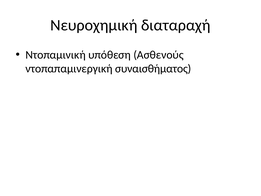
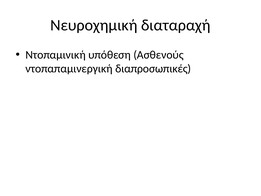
συναισθήματος: συναισθήματος -> διαπροσωπικές
